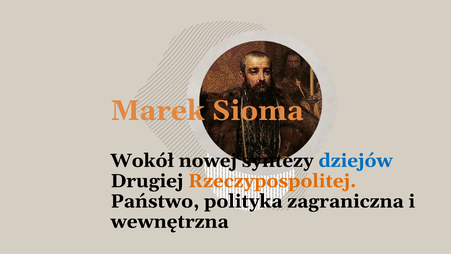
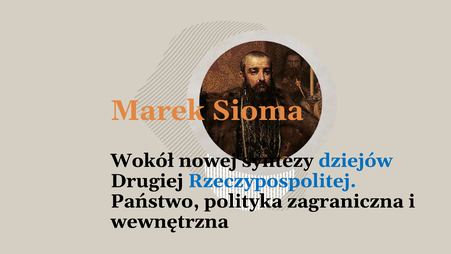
Rzeczypospolitej colour: orange -> blue
